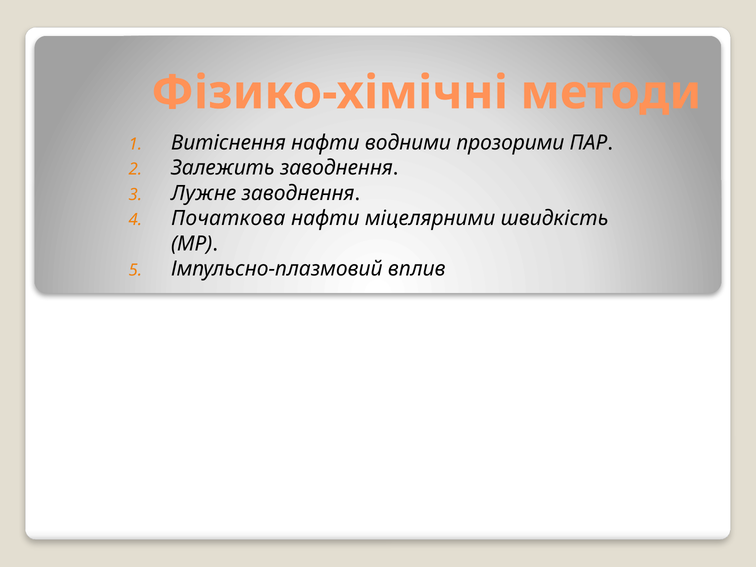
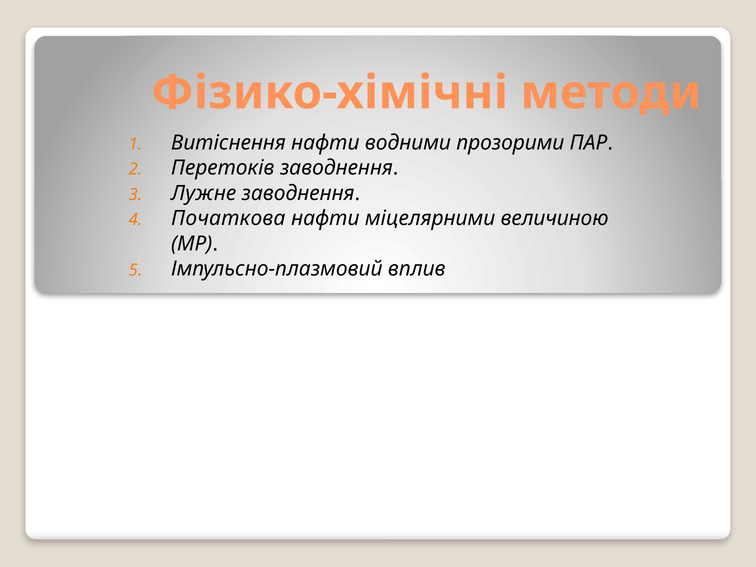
Залежить: Залежить -> Перетоків
швидкість: швидкість -> величиною
